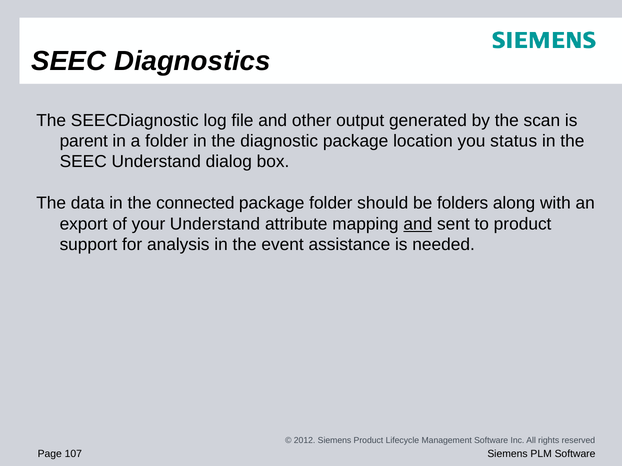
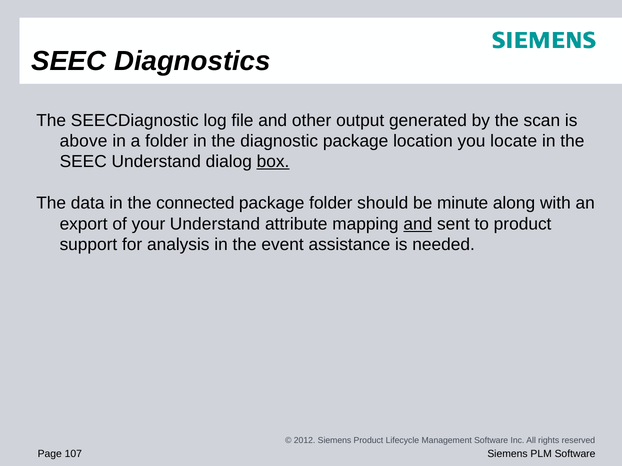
parent: parent -> above
status: status -> locate
box underline: none -> present
folders: folders -> minute
